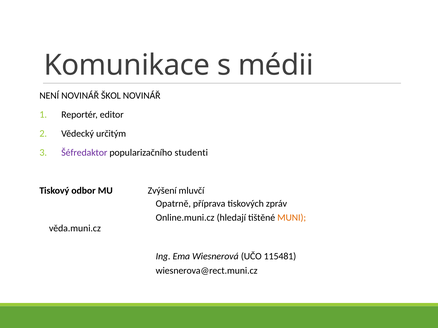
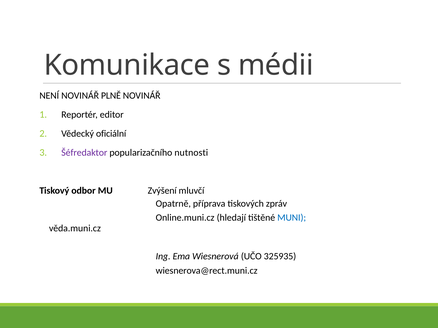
ŠKOL: ŠKOL -> PLNĚ
určitým: určitým -> oficiální
studenti: studenti -> nutnosti
MUNI colour: orange -> blue
115481: 115481 -> 325935
